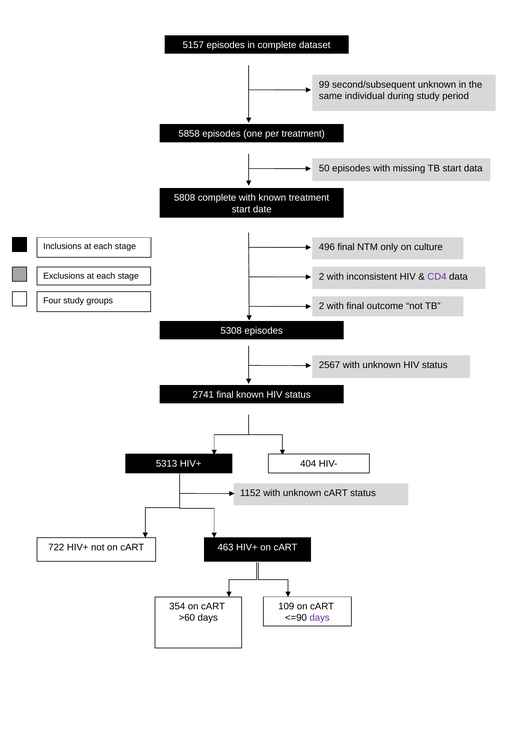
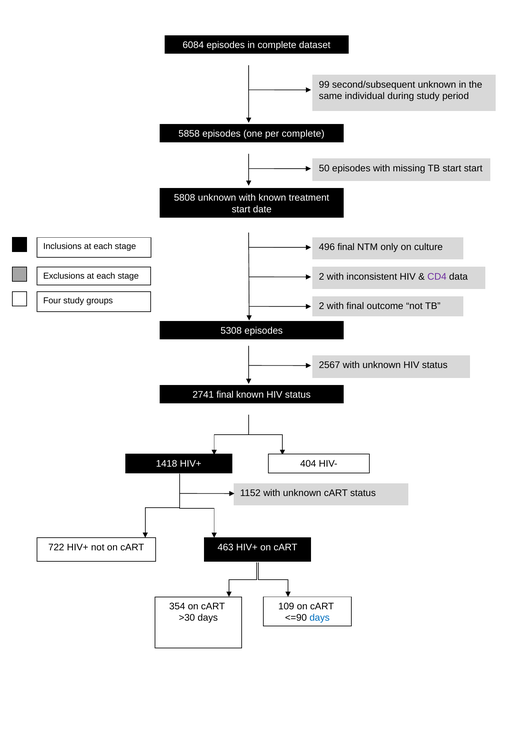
5157: 5157 -> 6084
per treatment: treatment -> complete
start data: data -> start
5808 complete: complete -> unknown
5313: 5313 -> 1418
>60: >60 -> >30
days at (320, 618) colour: purple -> blue
